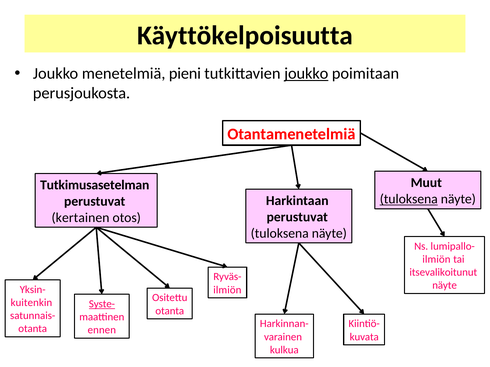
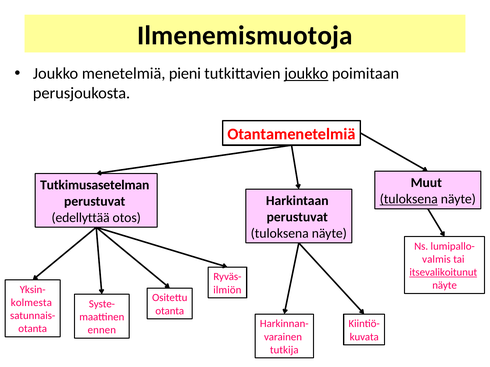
Käyttökelpoisuutta: Käyttökelpoisuutta -> Ilmenemismuotoja
kertainen: kertainen -> edellyttää
ilmiön at (436, 260): ilmiön -> valmis
itsevalikoitunut underline: none -> present
kuitenkin: kuitenkin -> kolmesta
Syste- underline: present -> none
kulkua: kulkua -> tutkija
